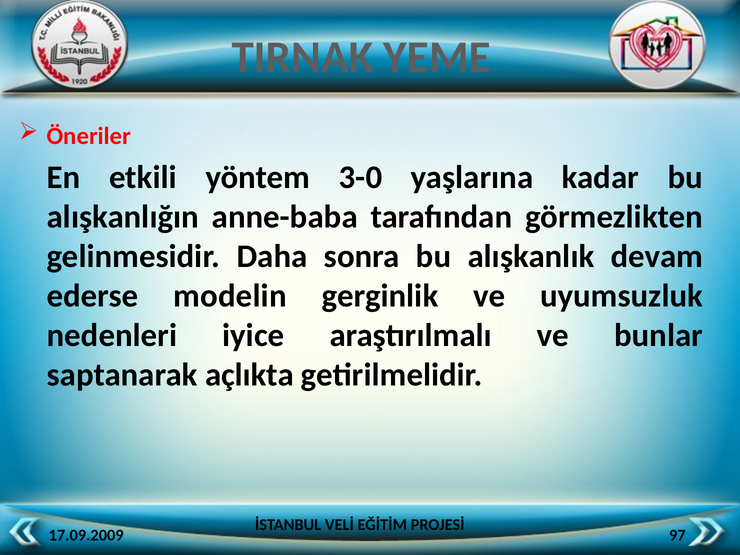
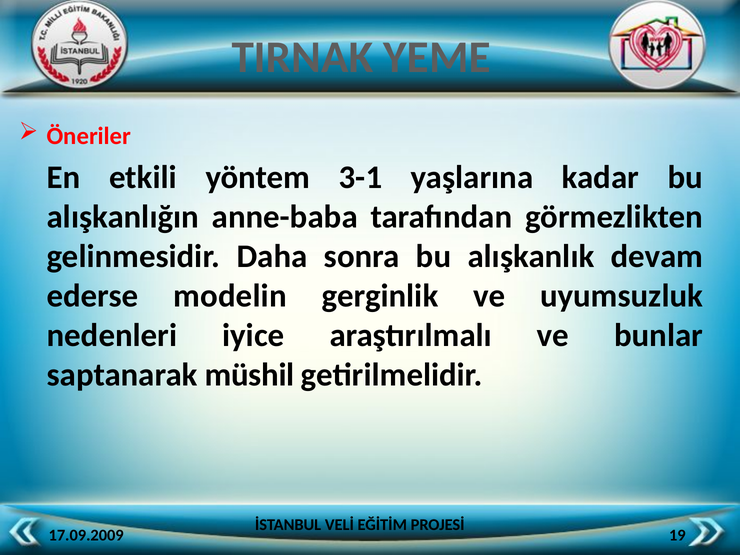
3-0: 3-0 -> 3-1
açlıkta: açlıkta -> müshil
97: 97 -> 19
